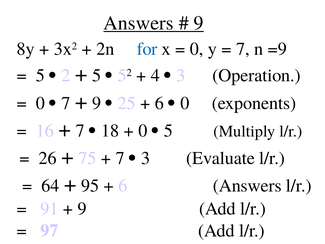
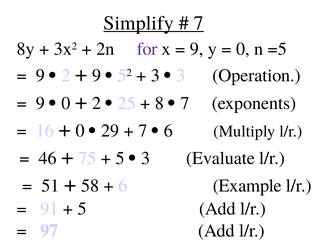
Answers at (139, 23): Answers -> Simplify
9 at (199, 23): 9 -> 7
for colour: blue -> purple
0 at (197, 49): 0 -> 9
7 at (243, 49): 7 -> 0
=9: =9 -> =5
5 at (40, 75): 5 -> 9
5 at (97, 75): 5 -> 9
4 at (155, 75): 4 -> 3
0 at (40, 103): 0 -> 9
7 at (66, 103): 7 -> 0
9 at (97, 103): 9 -> 2
6 at (159, 103): 6 -> 8
0 at (185, 103): 0 -> 7
7 at (80, 130): 7 -> 0
18: 18 -> 29
0 at (143, 130): 0 -> 7
5 at (168, 130): 5 -> 6
26: 26 -> 46
7 at (120, 158): 7 -> 5
64: 64 -> 51
95: 95 -> 58
6 Answers: Answers -> Example
9 at (82, 208): 9 -> 5
